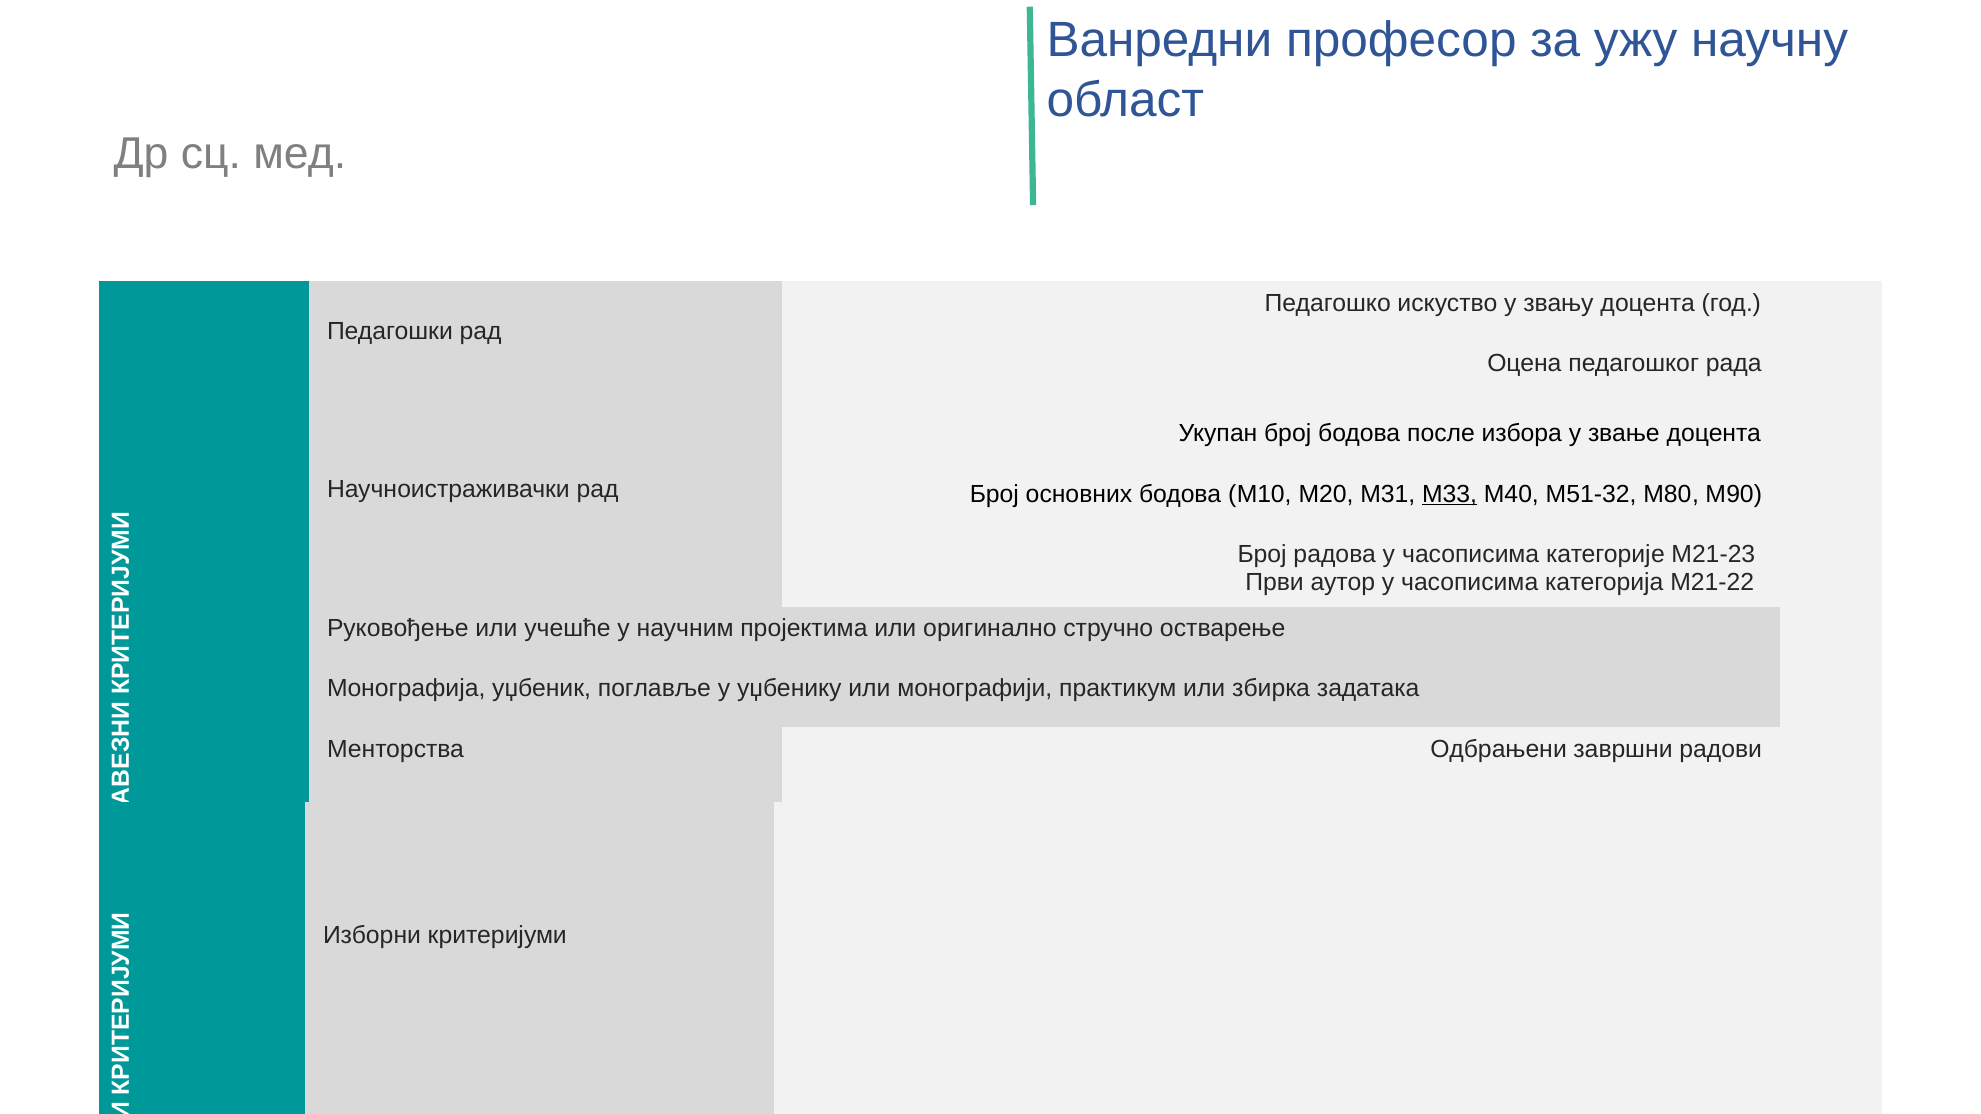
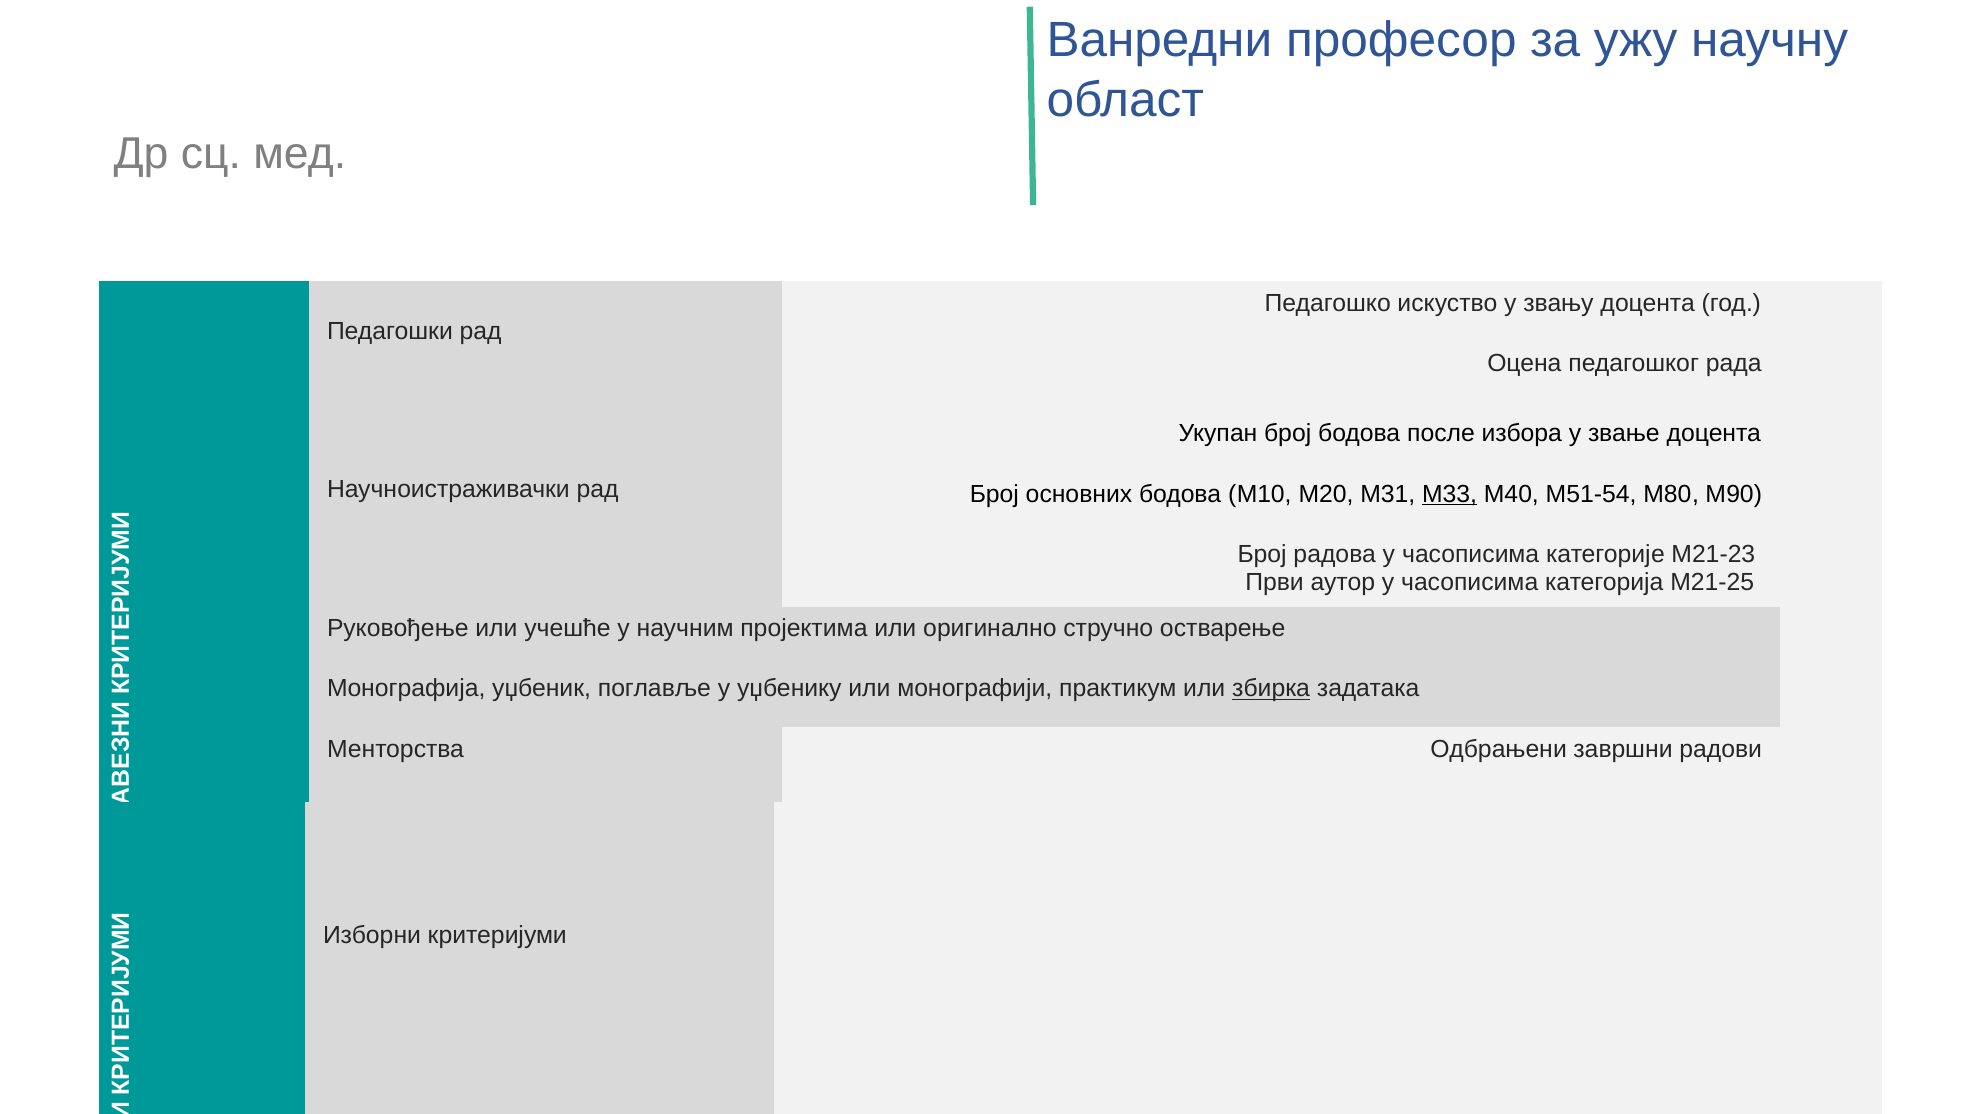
M51-32: M51-32 -> M51-54
М21-22: М21-22 -> М21-25
збирка underline: none -> present
